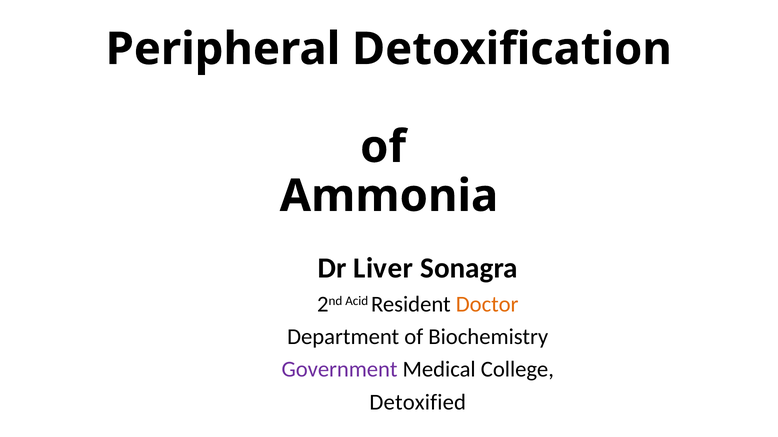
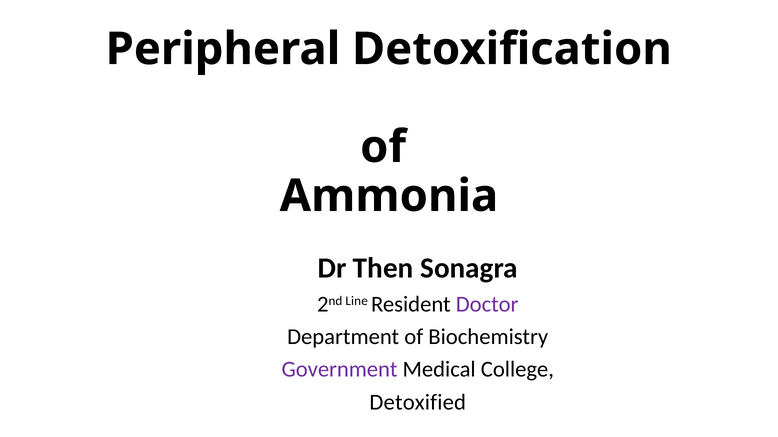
Liver: Liver -> Then
Acid: Acid -> Line
Doctor colour: orange -> purple
